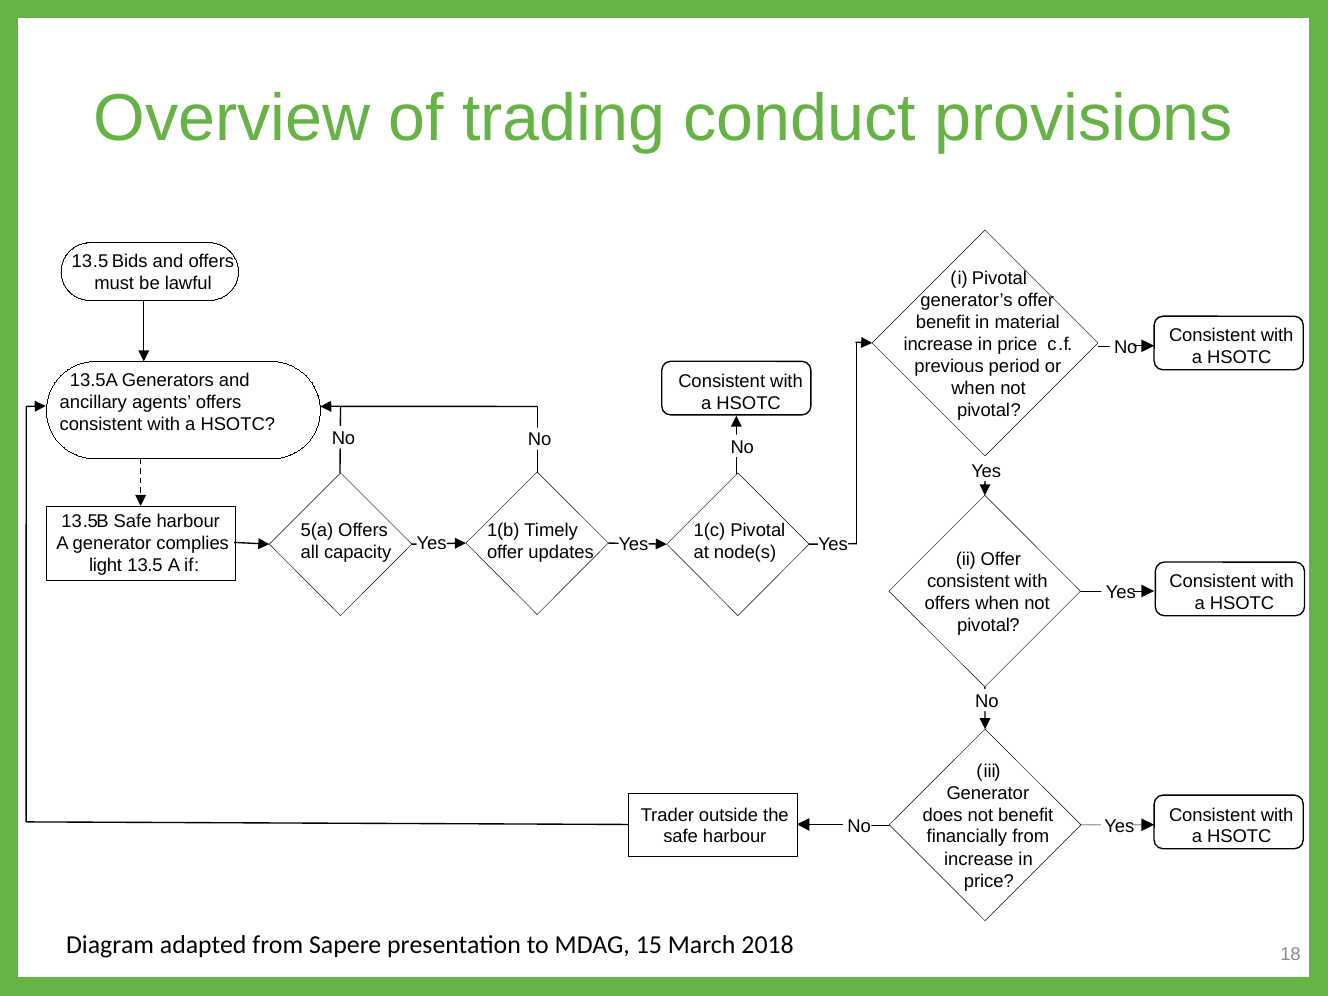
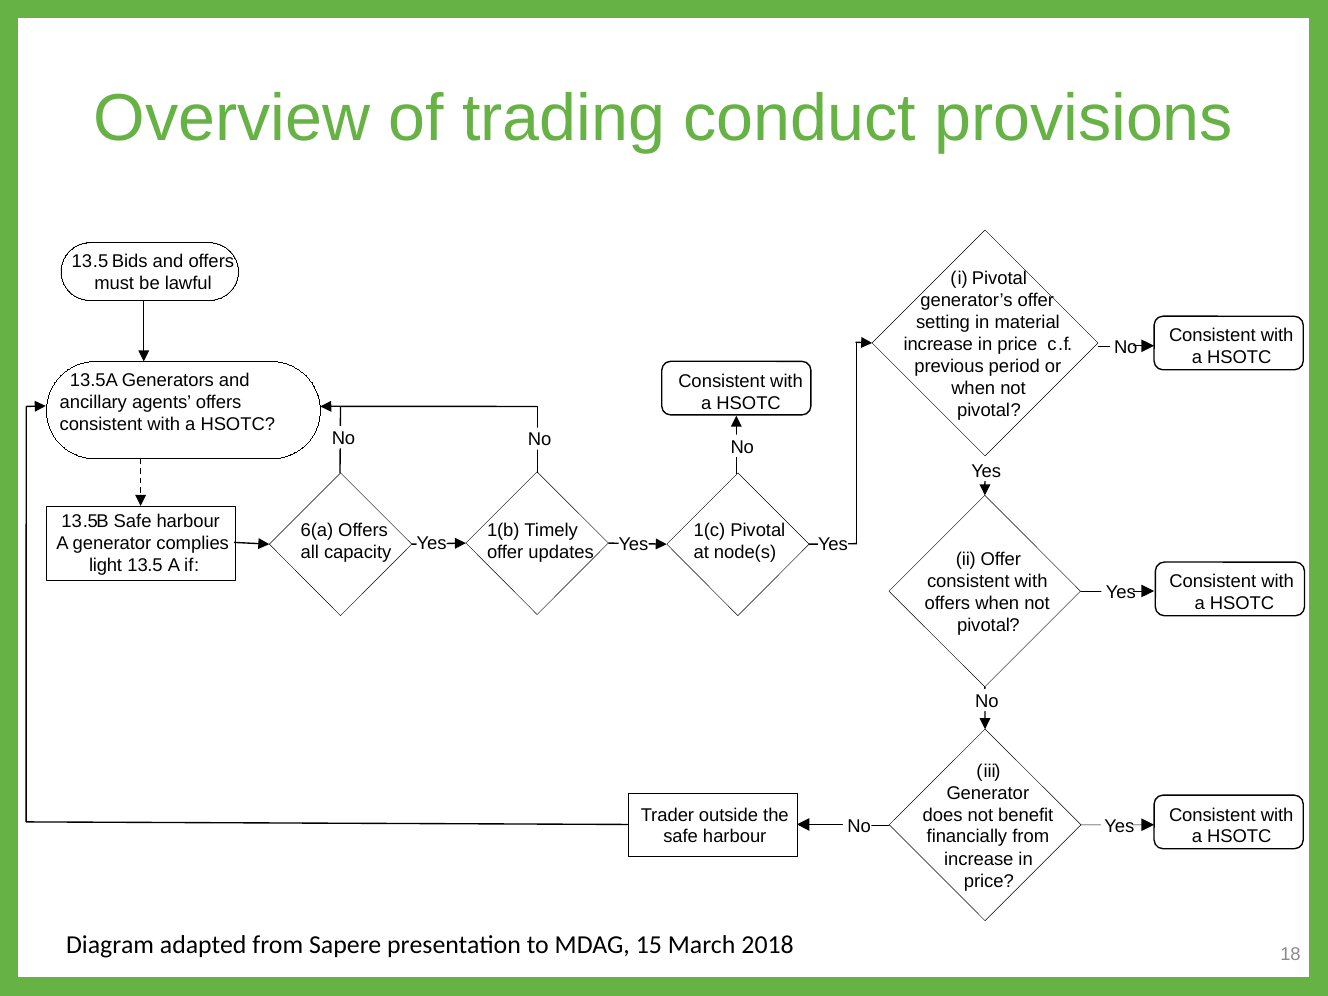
benefit at (943, 322): benefit -> setting
5(a: 5(a -> 6(a
